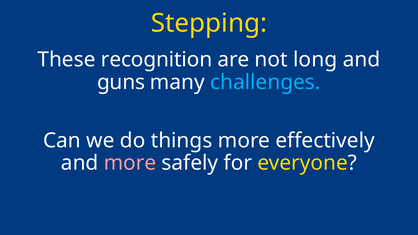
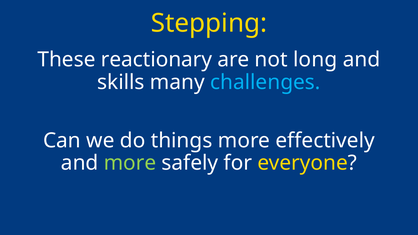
recognition: recognition -> reactionary
guns: guns -> skills
more at (130, 163) colour: pink -> light green
